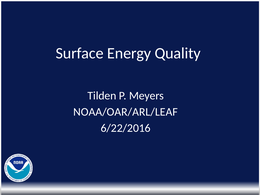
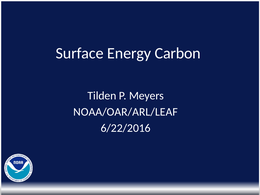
Quality: Quality -> Carbon
